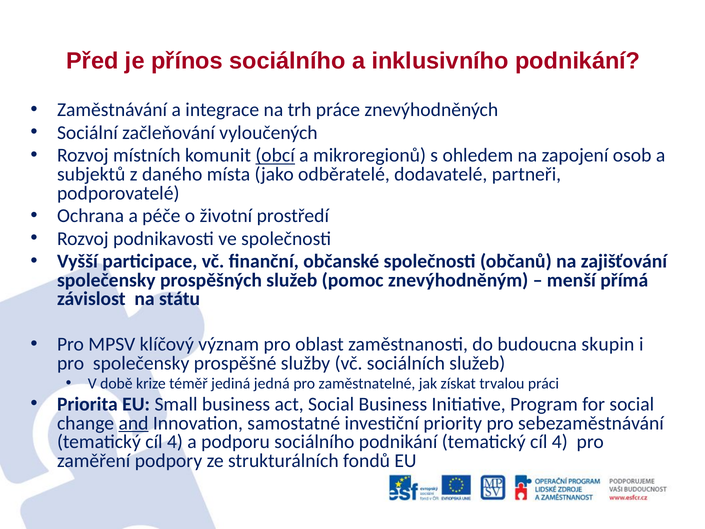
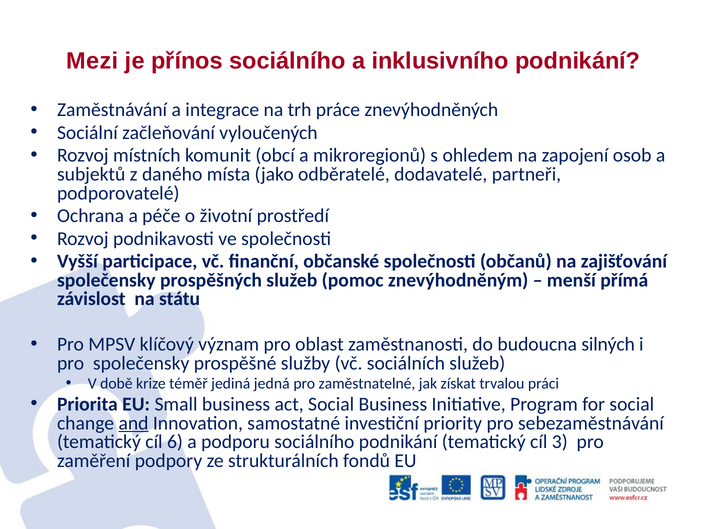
Před: Před -> Mezi
obcí underline: present -> none
skupin: skupin -> silných
4 at (175, 442): 4 -> 6
podnikání tematický cíl 4: 4 -> 3
